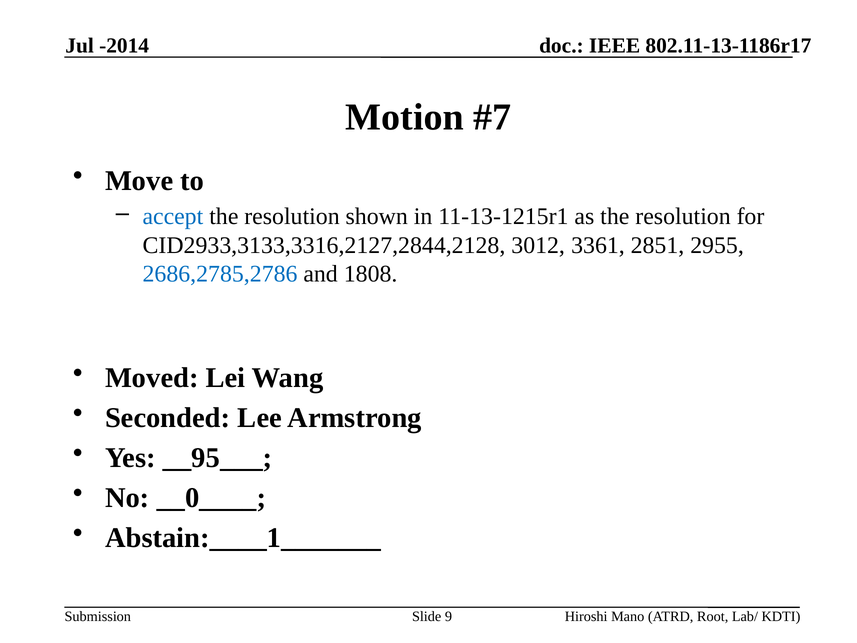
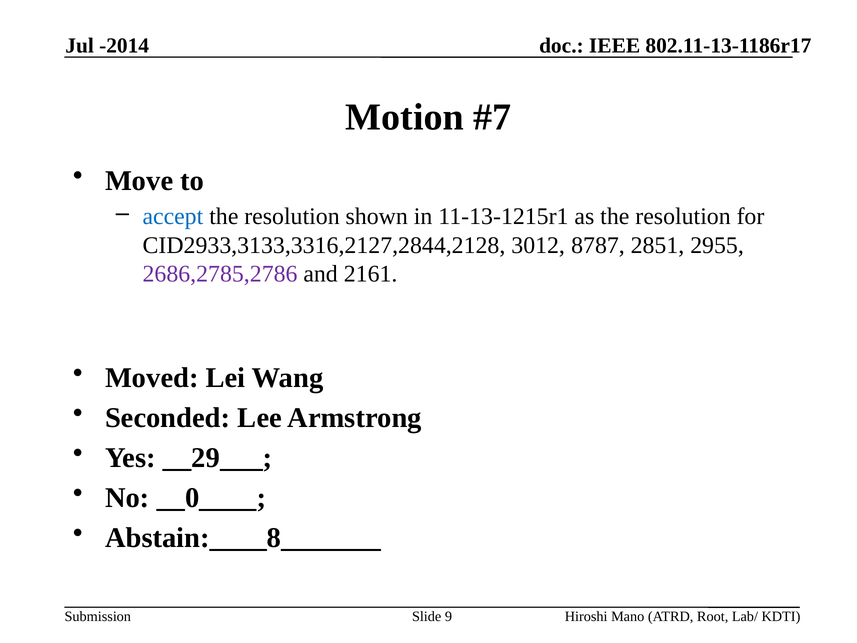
3361: 3361 -> 8787
2686,2785,2786 colour: blue -> purple
1808: 1808 -> 2161
__95___: __95___ -> __29___
Abstain:____1_______: Abstain:____1_______ -> Abstain:____8_______
